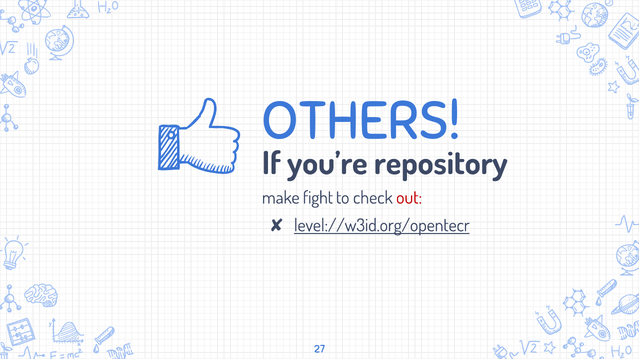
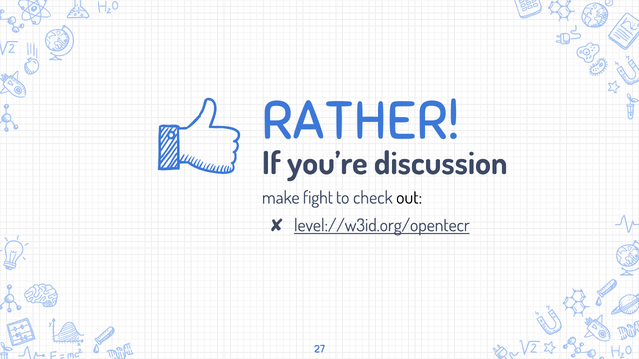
OTHERS: OTHERS -> RATHER
repository: repository -> discussion
out colour: red -> black
